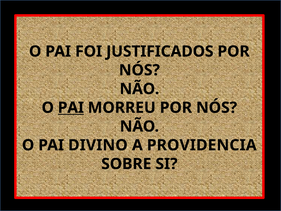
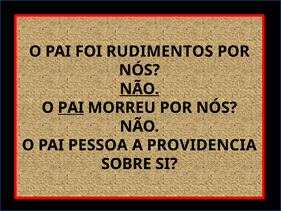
JUSTIFICADOS: JUSTIFICADOS -> RUDIMENTOS
NÃO at (139, 89) underline: none -> present
DIVINO: DIVINO -> PESSOA
